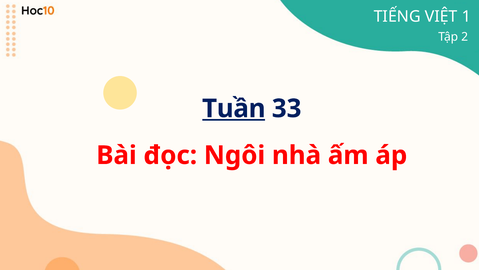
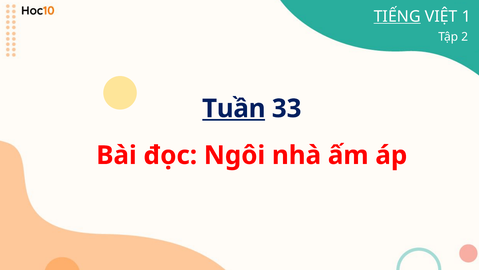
TIẾNG underline: none -> present
